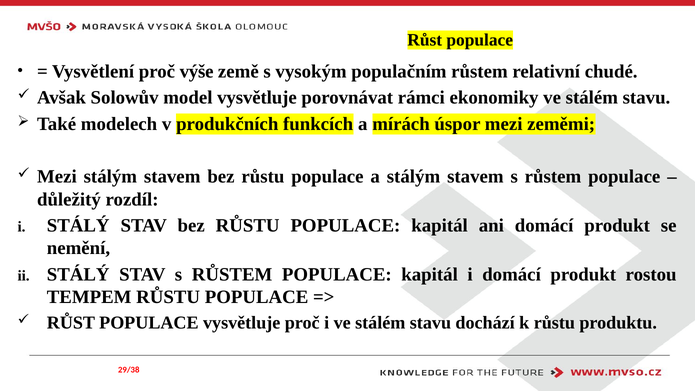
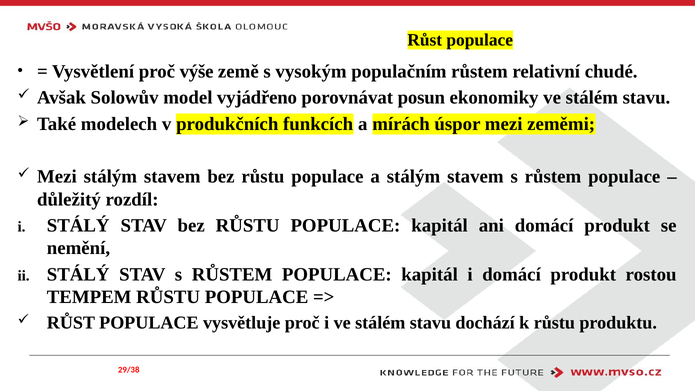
model vysvětluje: vysvětluje -> vyjádřeno
rámci: rámci -> posun
